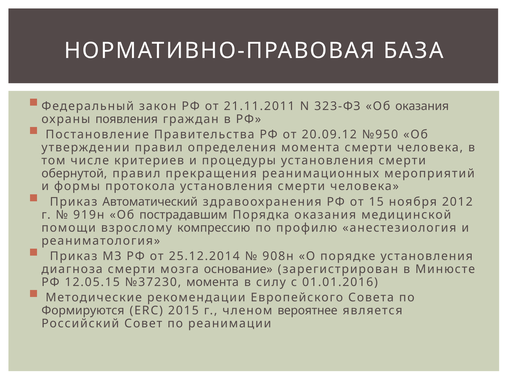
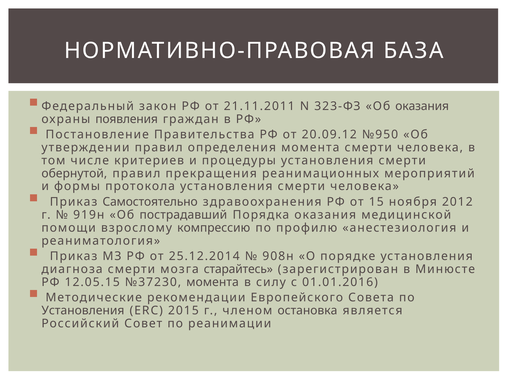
Автоматический: Автоматический -> Самостоятельно
пострадавшим: пострадавшим -> пострадавший
основание: основание -> старайтесь
Формируются at (83, 311): Формируются -> Установления
вероятнее: вероятнее -> остановка
